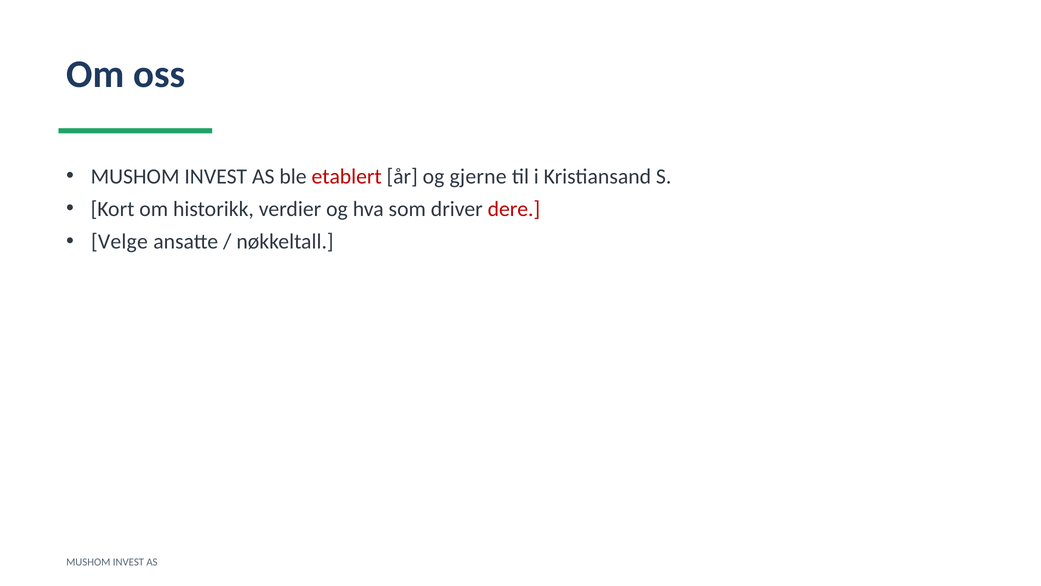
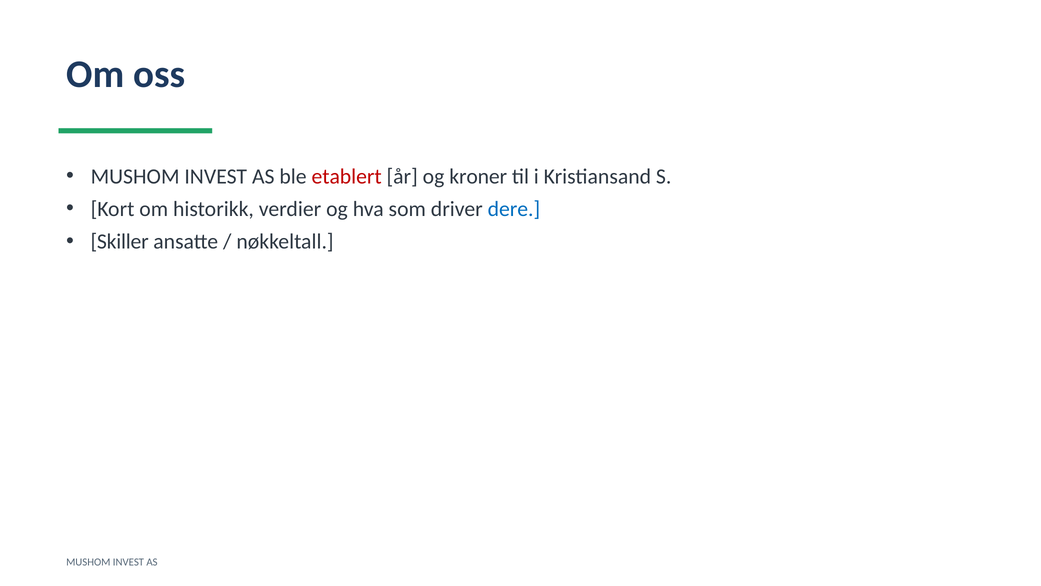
gjerne: gjerne -> kroner
dere colour: red -> blue
Velge: Velge -> Skiller
